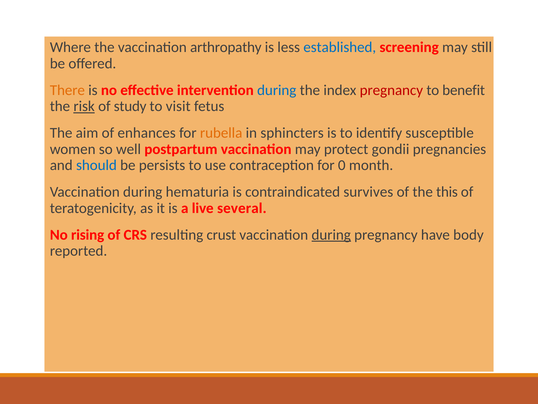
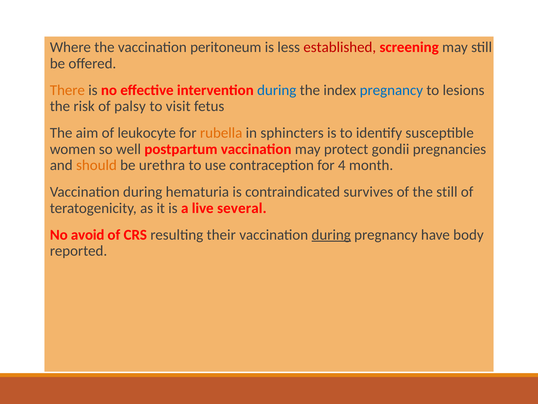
arthropathy: arthropathy -> peritoneum
established colour: blue -> red
pregnancy at (391, 90) colour: red -> blue
benefit: benefit -> lesions
risk underline: present -> none
study: study -> palsy
enhances: enhances -> leukocyte
should colour: blue -> orange
persists: persists -> urethra
0: 0 -> 4
the this: this -> still
rising: rising -> avoid
crust: crust -> their
